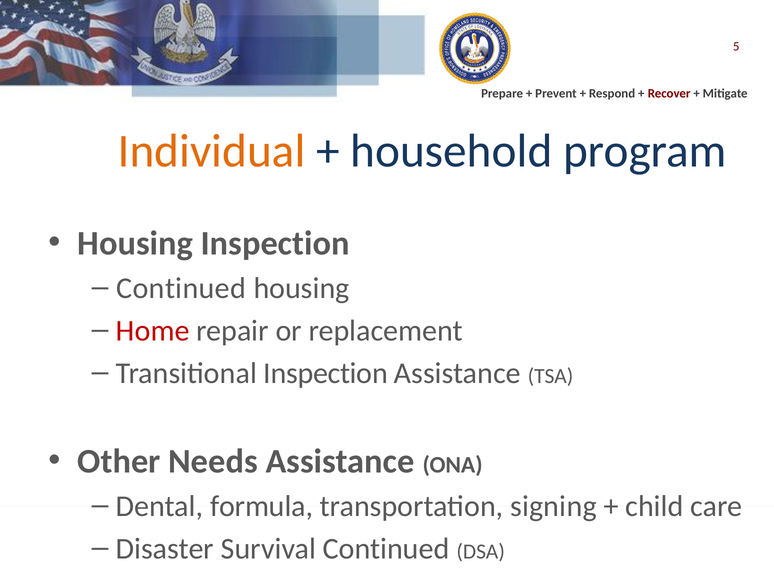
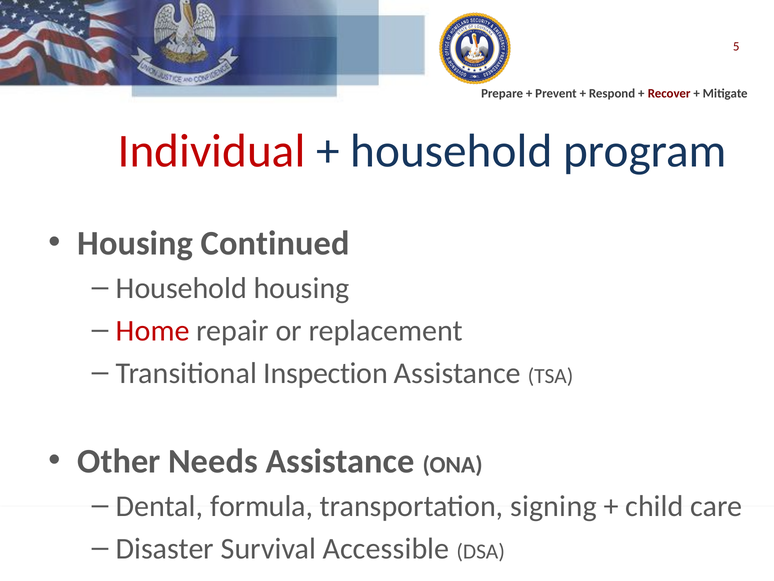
Individual colour: orange -> red
Housing Inspection: Inspection -> Continued
Continued at (181, 288): Continued -> Household
Survival Continued: Continued -> Accessible
